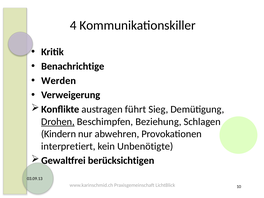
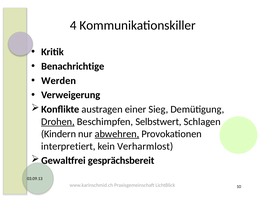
führt: führt -> einer
Beziehung: Beziehung -> Selbstwert
abwehren underline: none -> present
Unbenötigte: Unbenötigte -> Verharmlost
berücksichtigen: berücksichtigen -> gesprächsbereit
